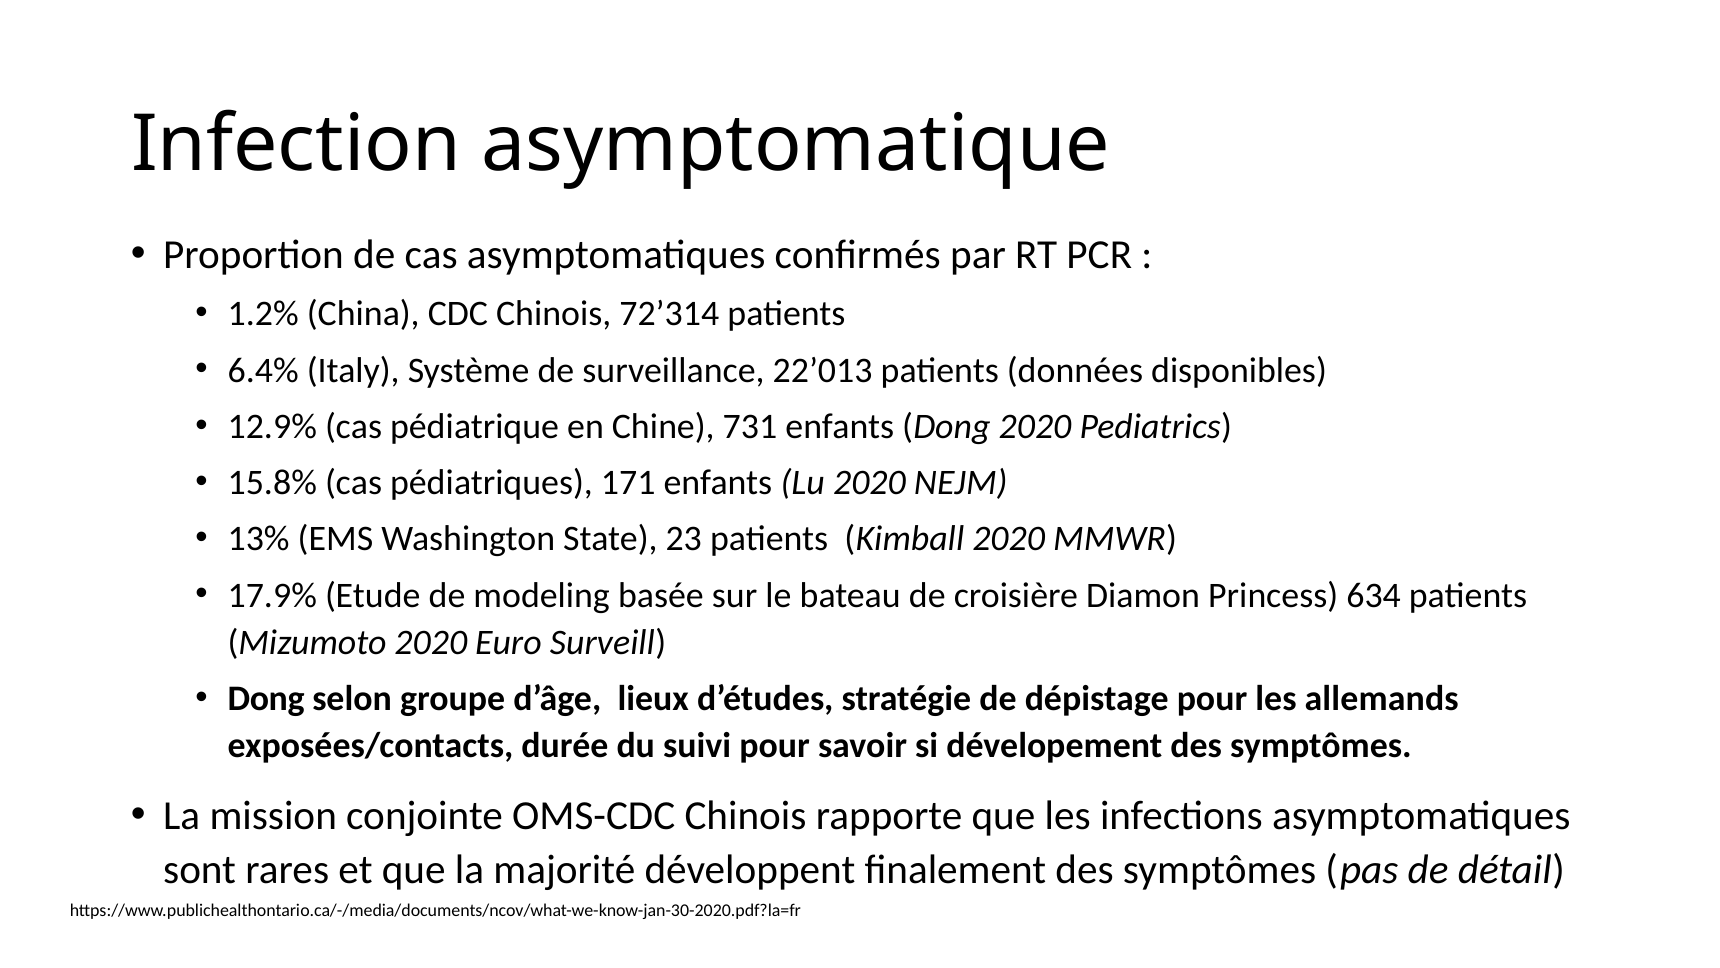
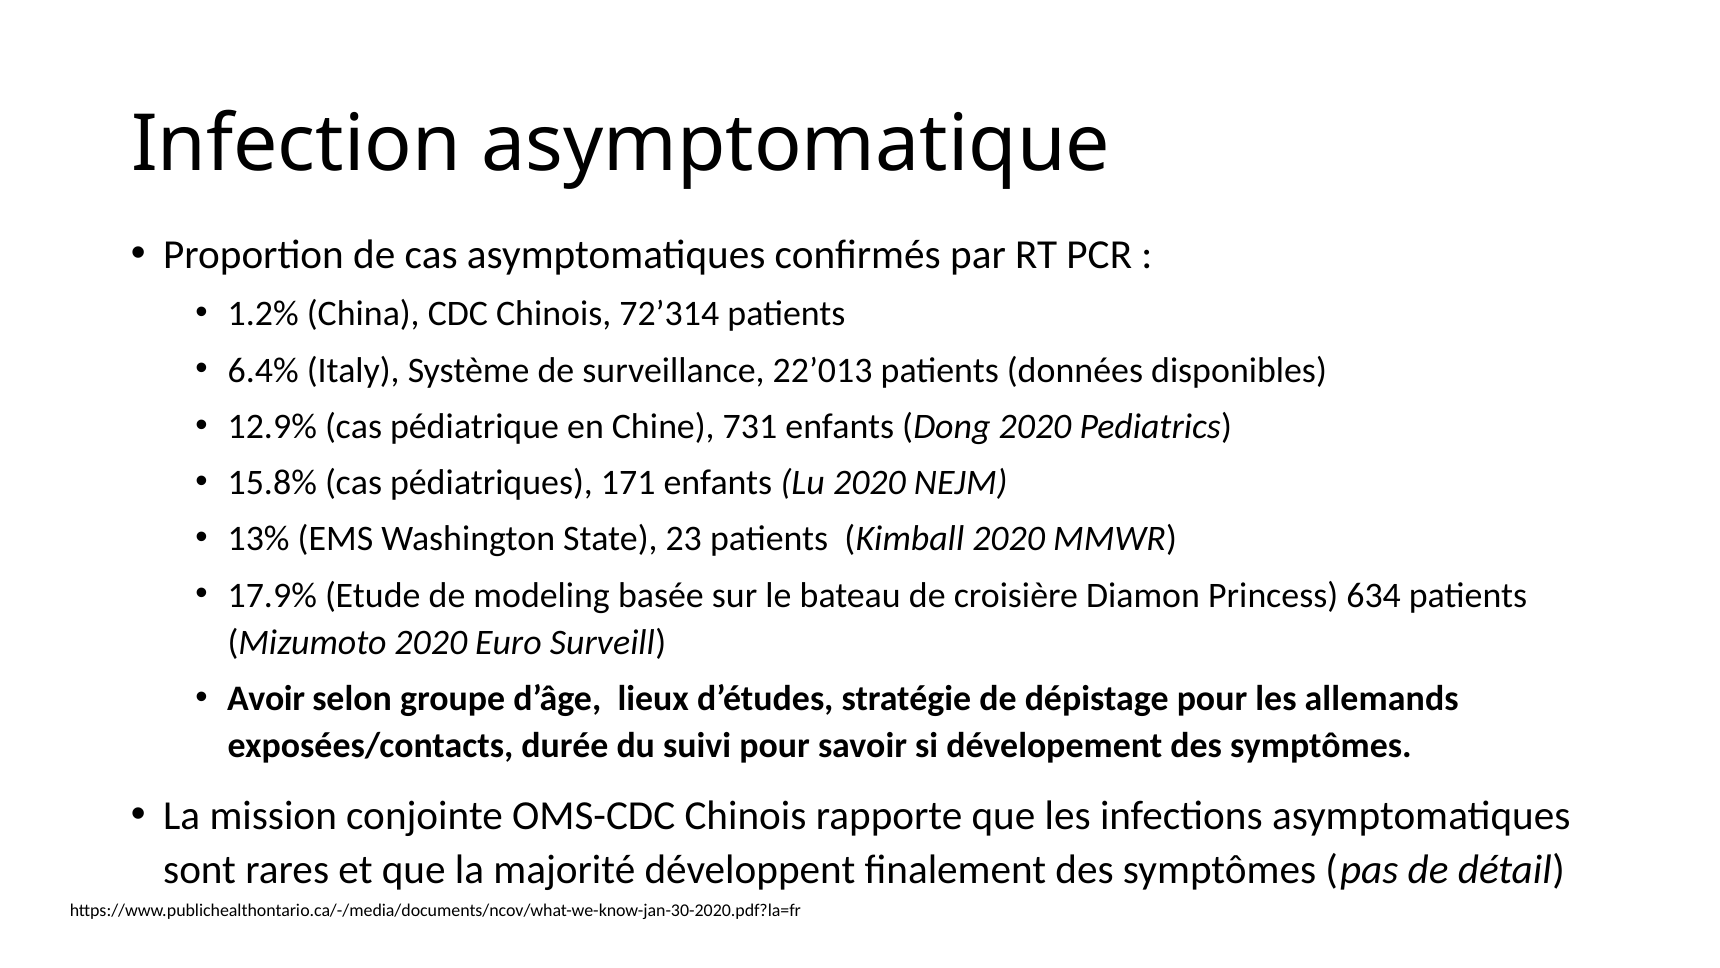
Dong at (266, 698): Dong -> Avoir
